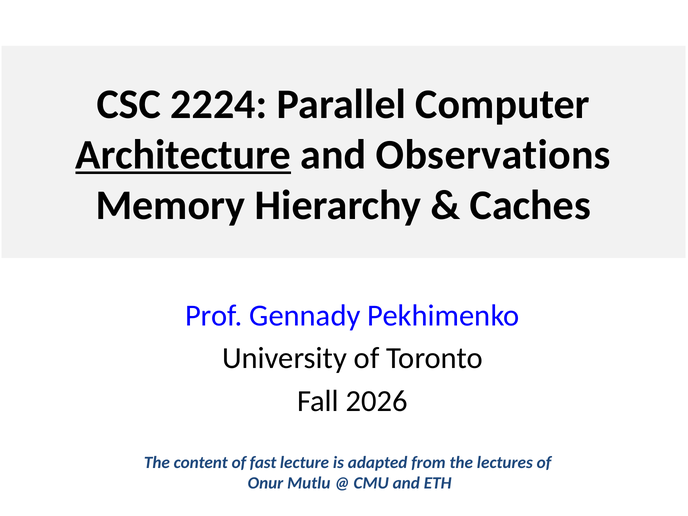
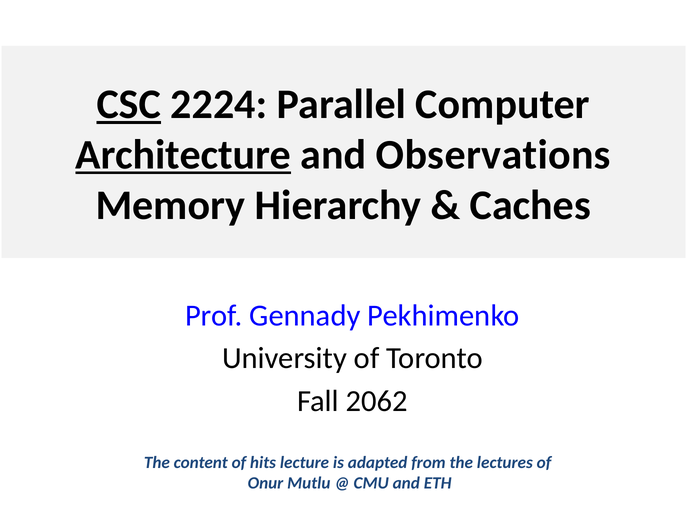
CSC underline: none -> present
2026: 2026 -> 2062
fast: fast -> hits
